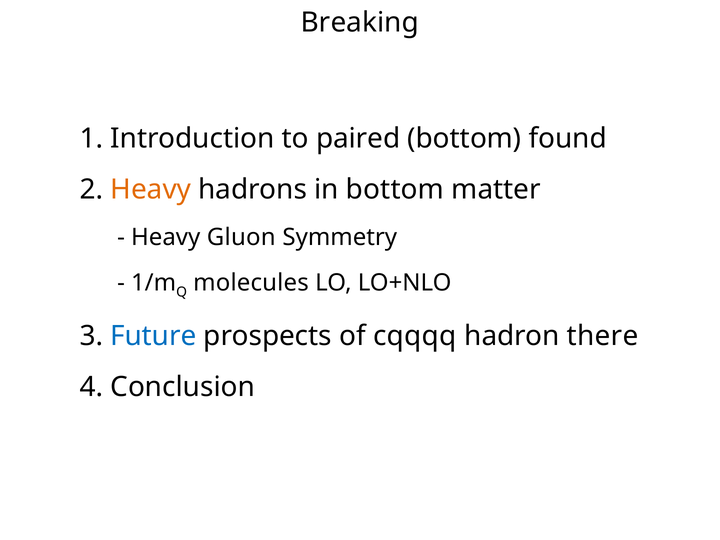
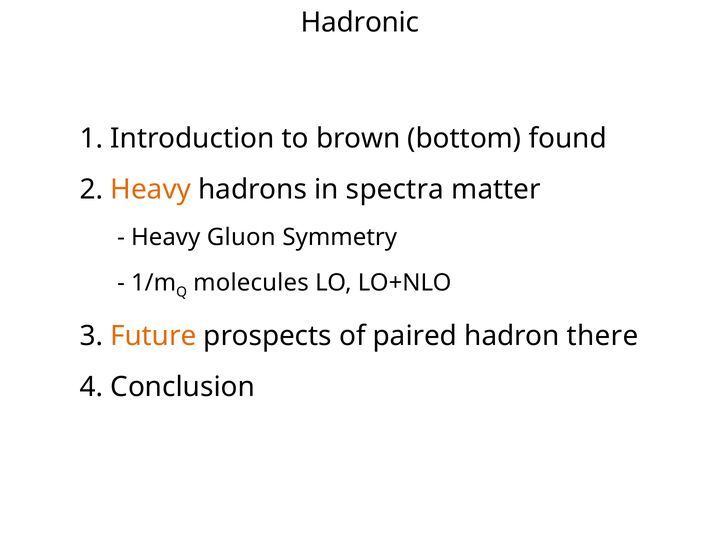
Breaking: Breaking -> Hadronic
paired: paired -> brown
in bottom: bottom -> spectra
Future colour: blue -> orange
cqqqq: cqqqq -> paired
